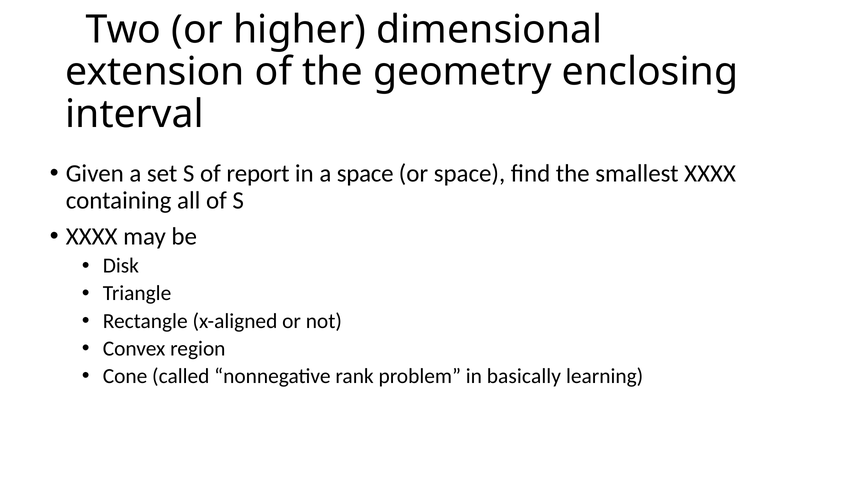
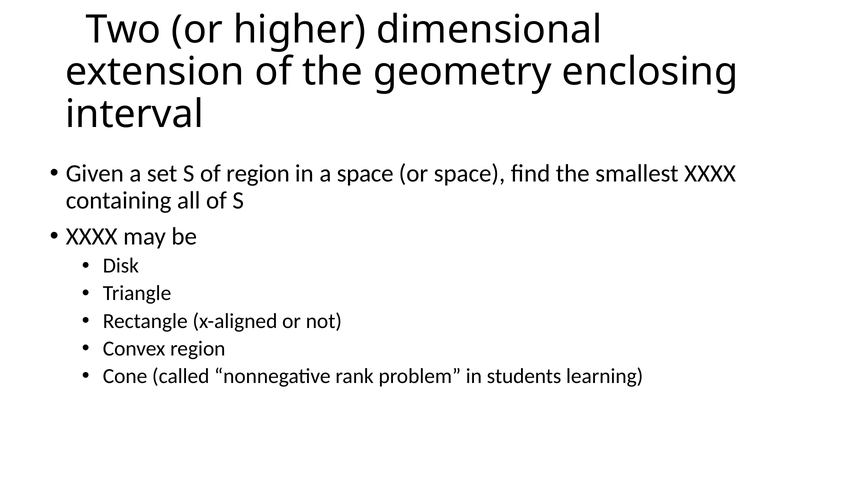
of report: report -> region
basically: basically -> students
